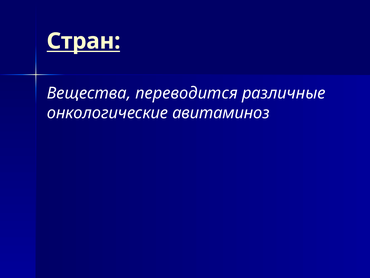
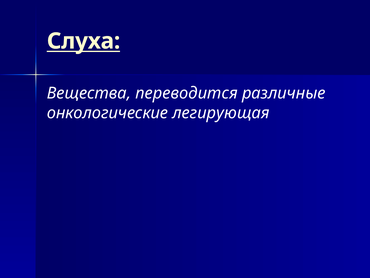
Стран: Стран -> Слуха
авитаминоз: авитаминоз -> легирующая
